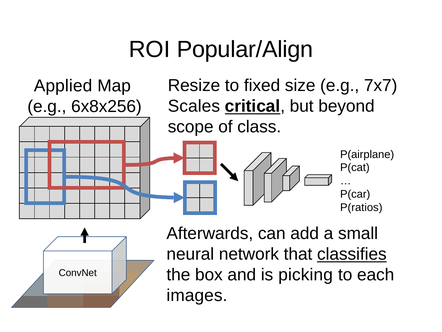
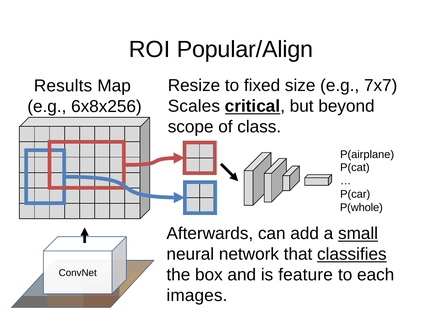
Applied: Applied -> Results
P(ratios: P(ratios -> P(whole
small underline: none -> present
picking: picking -> feature
